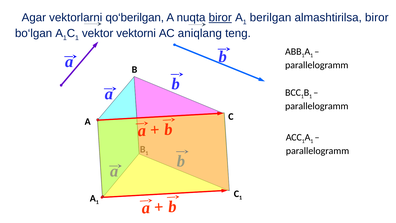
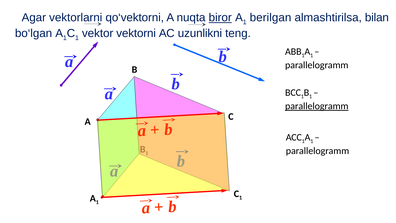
qo‘berilgan: qo‘berilgan -> qo‘vektorni
almashtirilsa biror: biror -> bilan
aniqlang: aniqlang -> uzunlikni
parallelogramm at (317, 106) underline: none -> present
